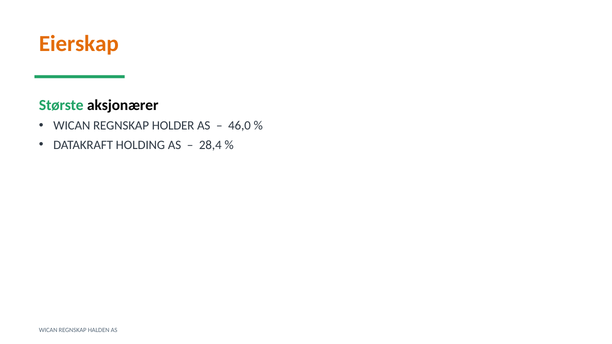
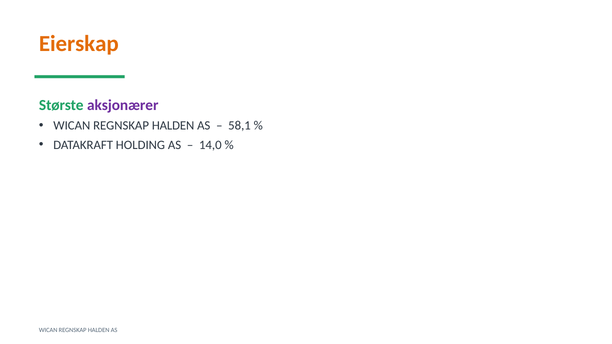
aksjonærer colour: black -> purple
HOLDER at (173, 126): HOLDER -> HALDEN
46,0: 46,0 -> 58,1
28,4: 28,4 -> 14,0
